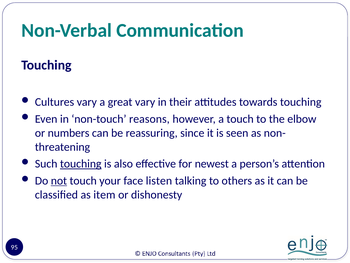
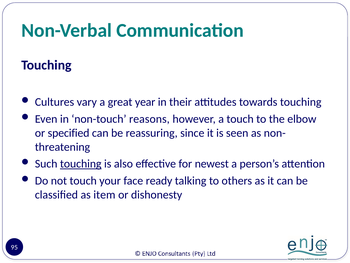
great vary: vary -> year
numbers: numbers -> specified
not underline: present -> none
listen: listen -> ready
